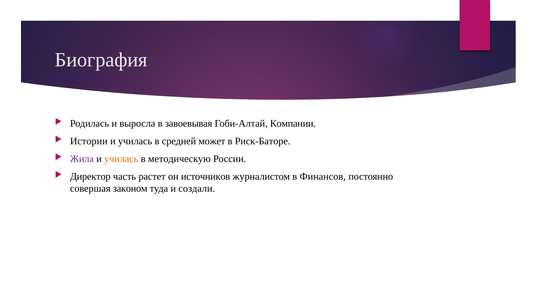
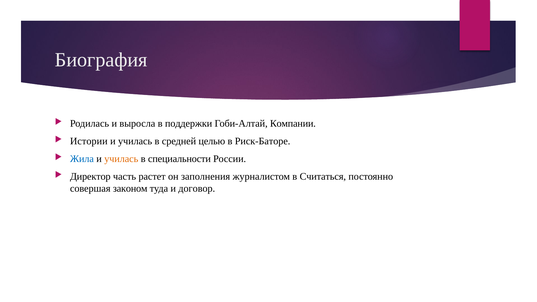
завоевывая: завоевывая -> поддержки
может: может -> целью
Жила colour: purple -> blue
методическую: методическую -> специальности
источников: источников -> заполнения
Финансов: Финансов -> Считаться
создали: создали -> договор
